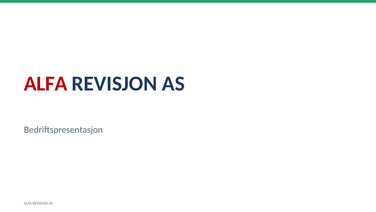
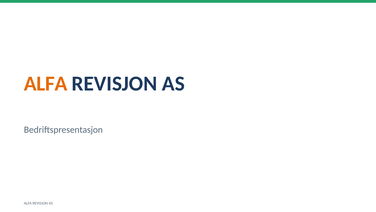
ALFA at (46, 83) colour: red -> orange
